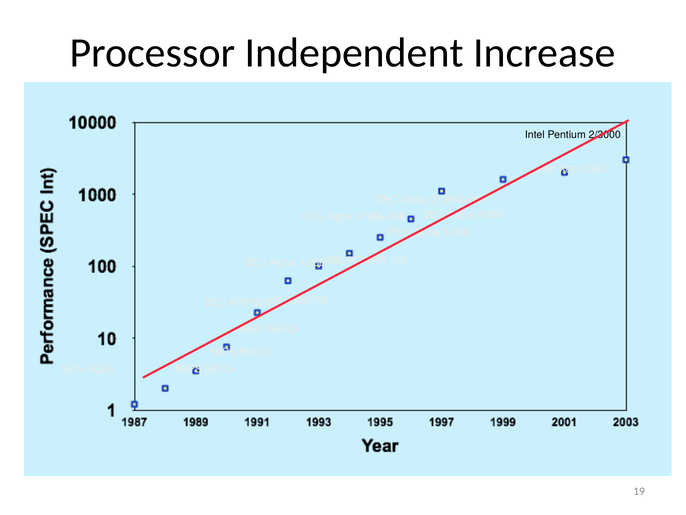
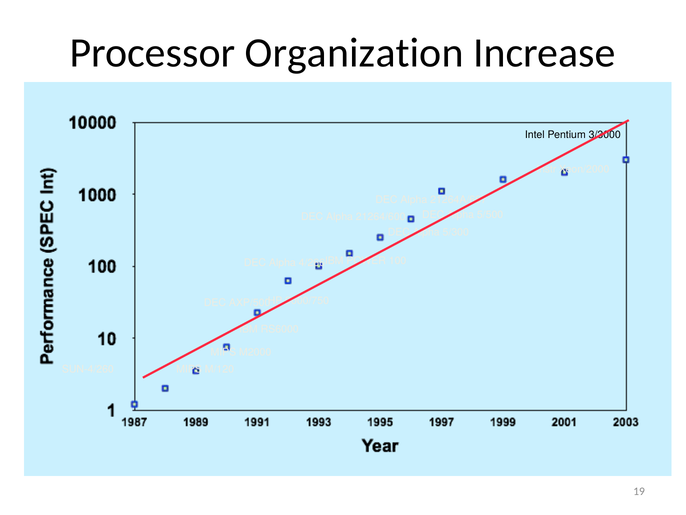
Independent: Independent -> Organization
2/3000: 2/3000 -> 3/3000
